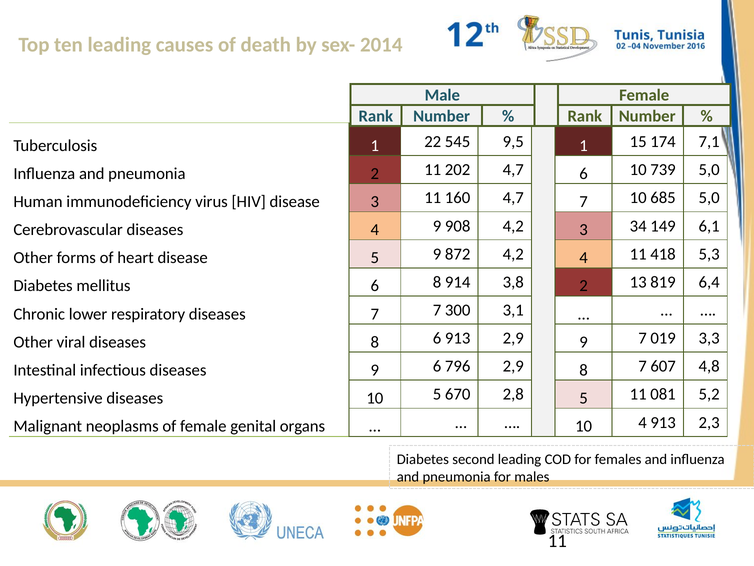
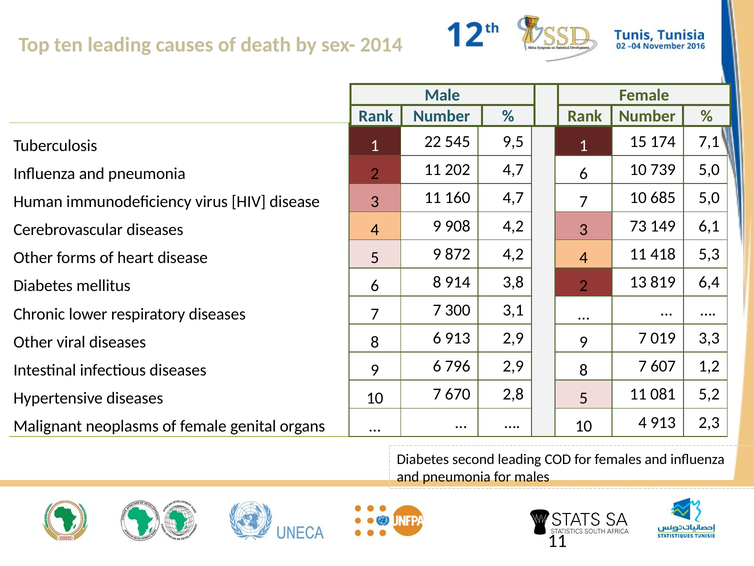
34: 34 -> 73
4,8: 4,8 -> 1,2
10 5: 5 -> 7
